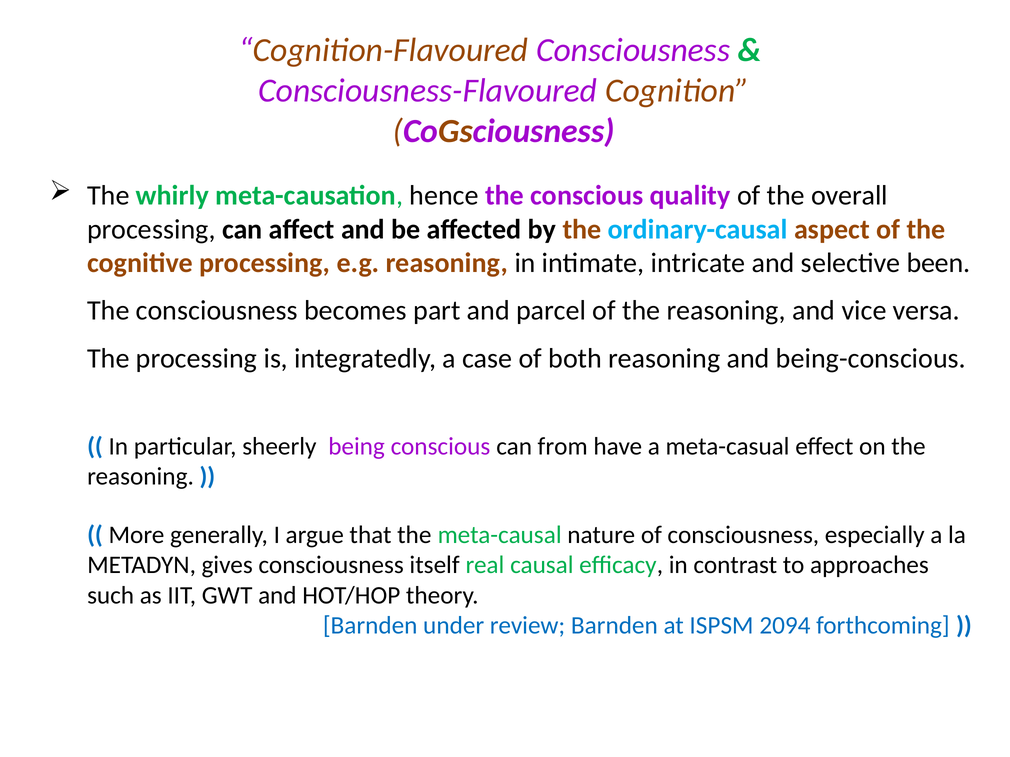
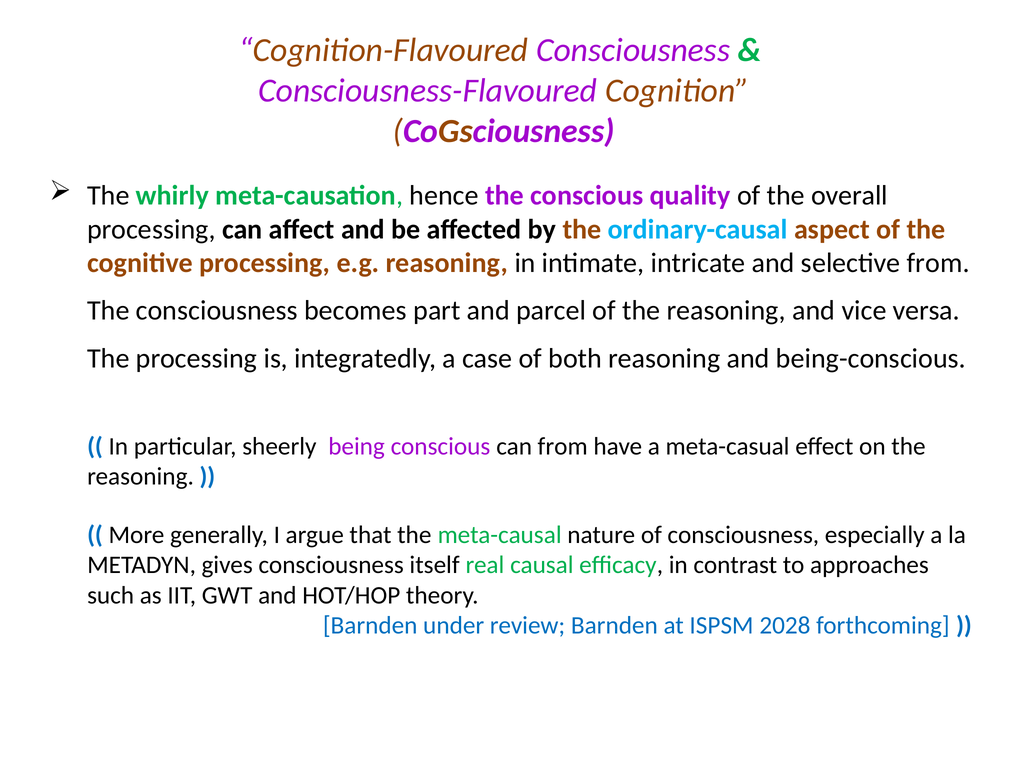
selective been: been -> from
2094: 2094 -> 2028
